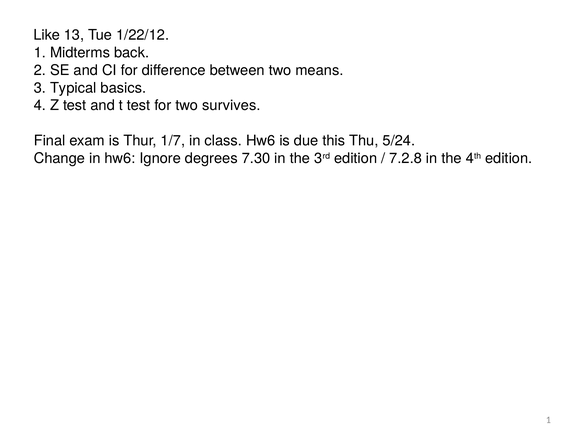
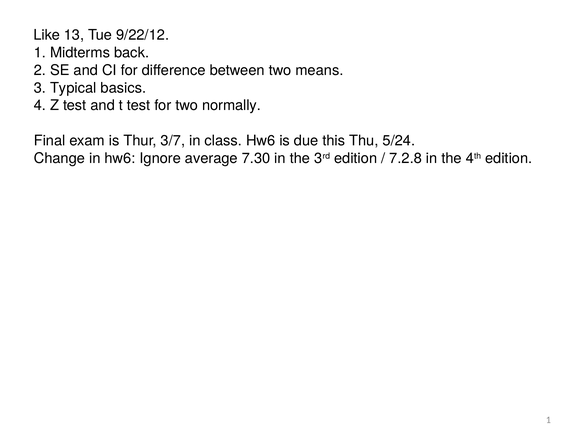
1/22/12: 1/22/12 -> 9/22/12
survives: survives -> normally
1/7: 1/7 -> 3/7
degrees: degrees -> average
